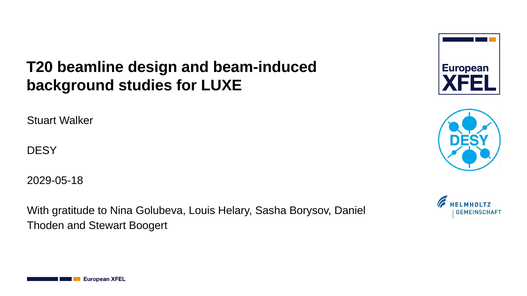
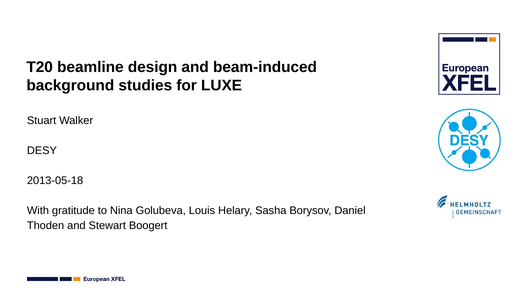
2029-05-18: 2029-05-18 -> 2013-05-18
